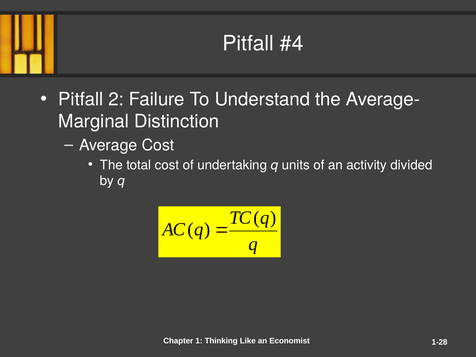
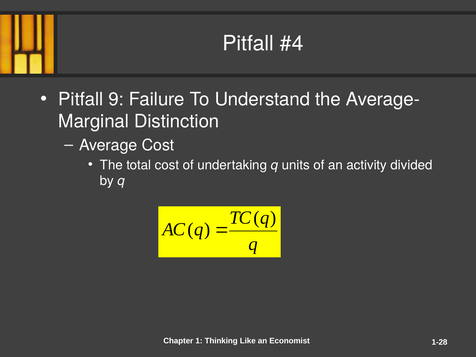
2: 2 -> 9
